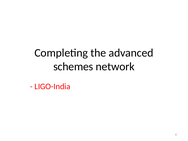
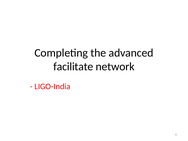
schemes: schemes -> facilitate
